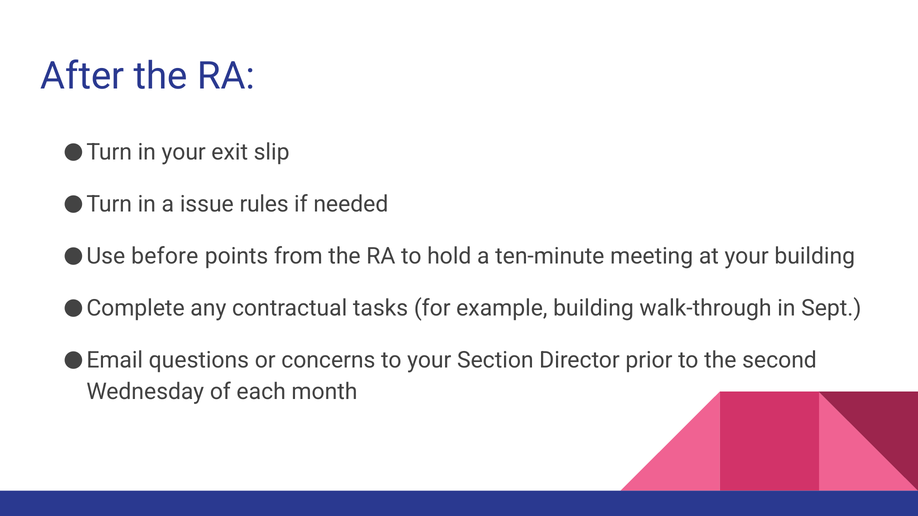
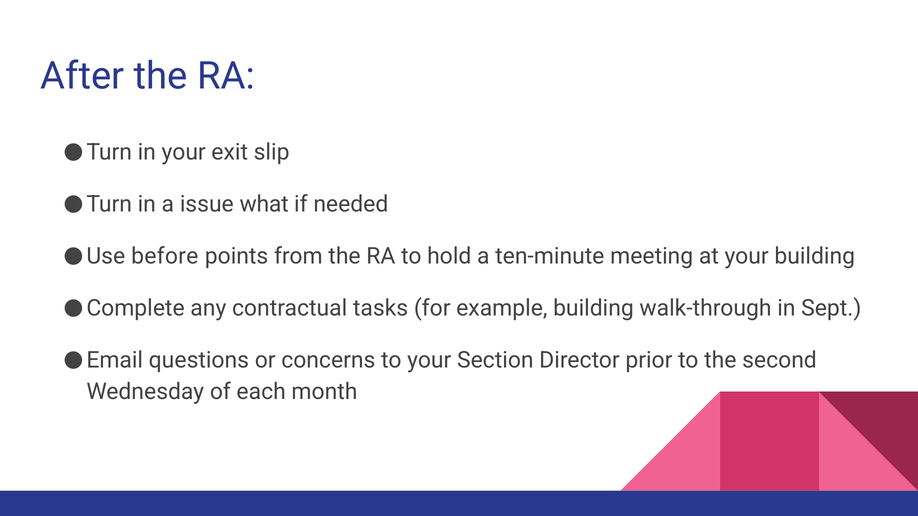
rules: rules -> what
